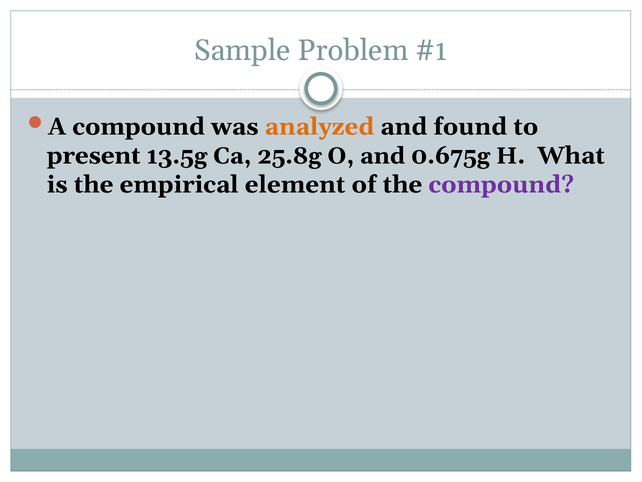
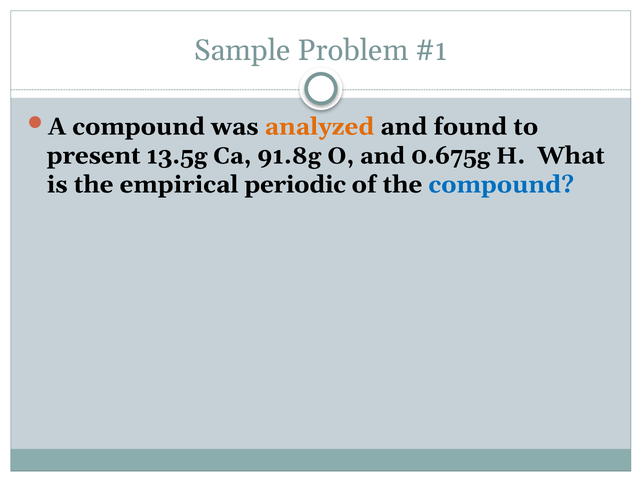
25.8g: 25.8g -> 91.8g
element: element -> periodic
compound at (501, 184) colour: purple -> blue
